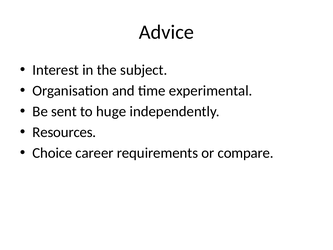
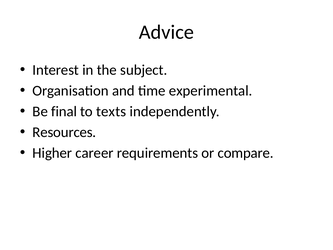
sent: sent -> final
huge: huge -> texts
Choice: Choice -> Higher
